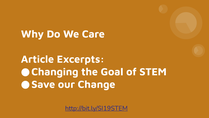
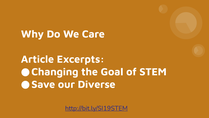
Change: Change -> Diverse
